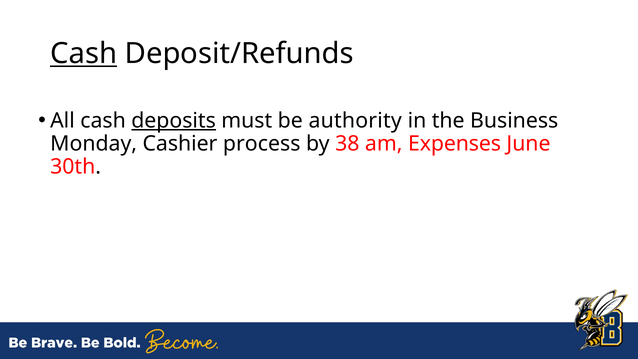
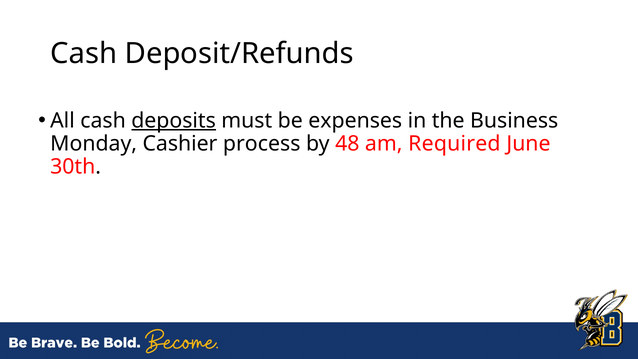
Cash at (84, 54) underline: present -> none
authority: authority -> expenses
38: 38 -> 48
Expenses: Expenses -> Required
